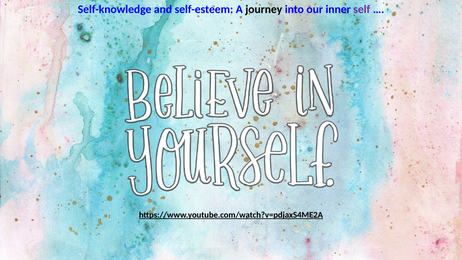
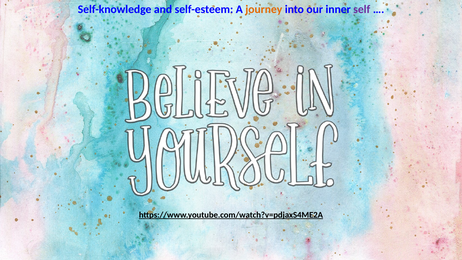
journey colour: black -> orange
